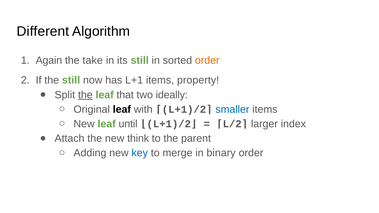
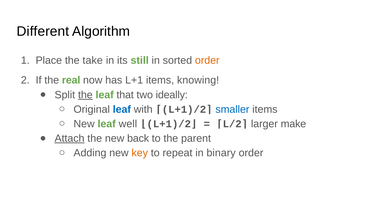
Again: Again -> Place
the still: still -> real
property: property -> knowing
leaf at (122, 109) colour: black -> blue
until: until -> well
index: index -> make
Attach underline: none -> present
think: think -> back
key colour: blue -> orange
merge: merge -> repeat
